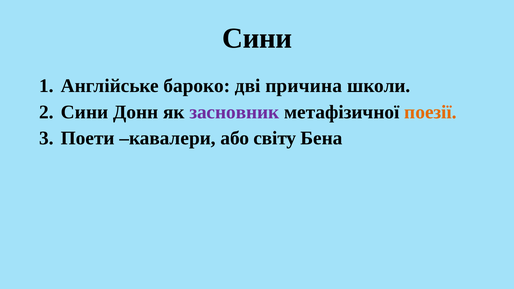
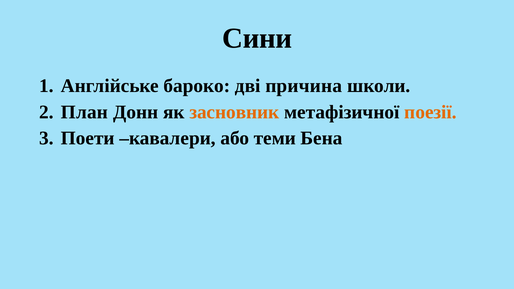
Сини at (85, 112): Сини -> План
засновник colour: purple -> orange
світу: світу -> теми
